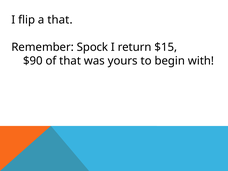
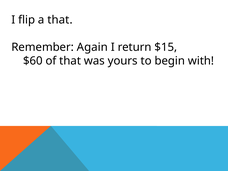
Spock: Spock -> Again
$90: $90 -> $60
